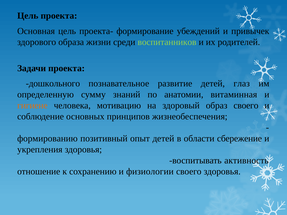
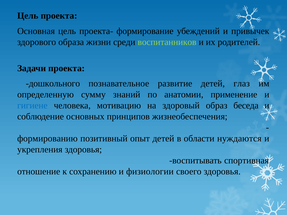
витаминная: витаминная -> применение
гигиене colour: orange -> blue
образ своего: своего -> беседа
сбережение: сбережение -> нуждаются
активность: активность -> спортивная
